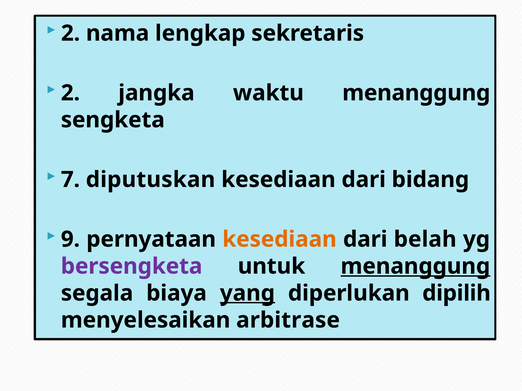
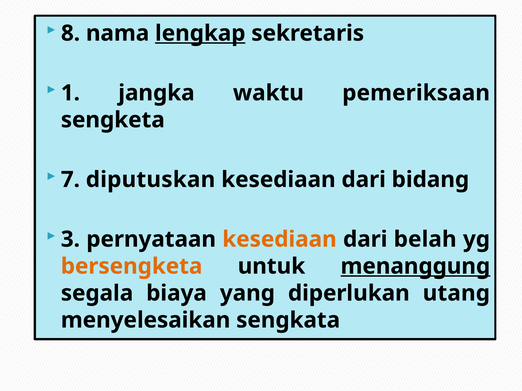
2 at (71, 33): 2 -> 8
lengkap underline: none -> present
2 at (70, 93): 2 -> 1
waktu menanggung: menanggung -> pemeriksaan
9: 9 -> 3
bersengketa colour: purple -> orange
yang underline: present -> none
dipilih: dipilih -> utang
arbitrase: arbitrase -> sengkata
